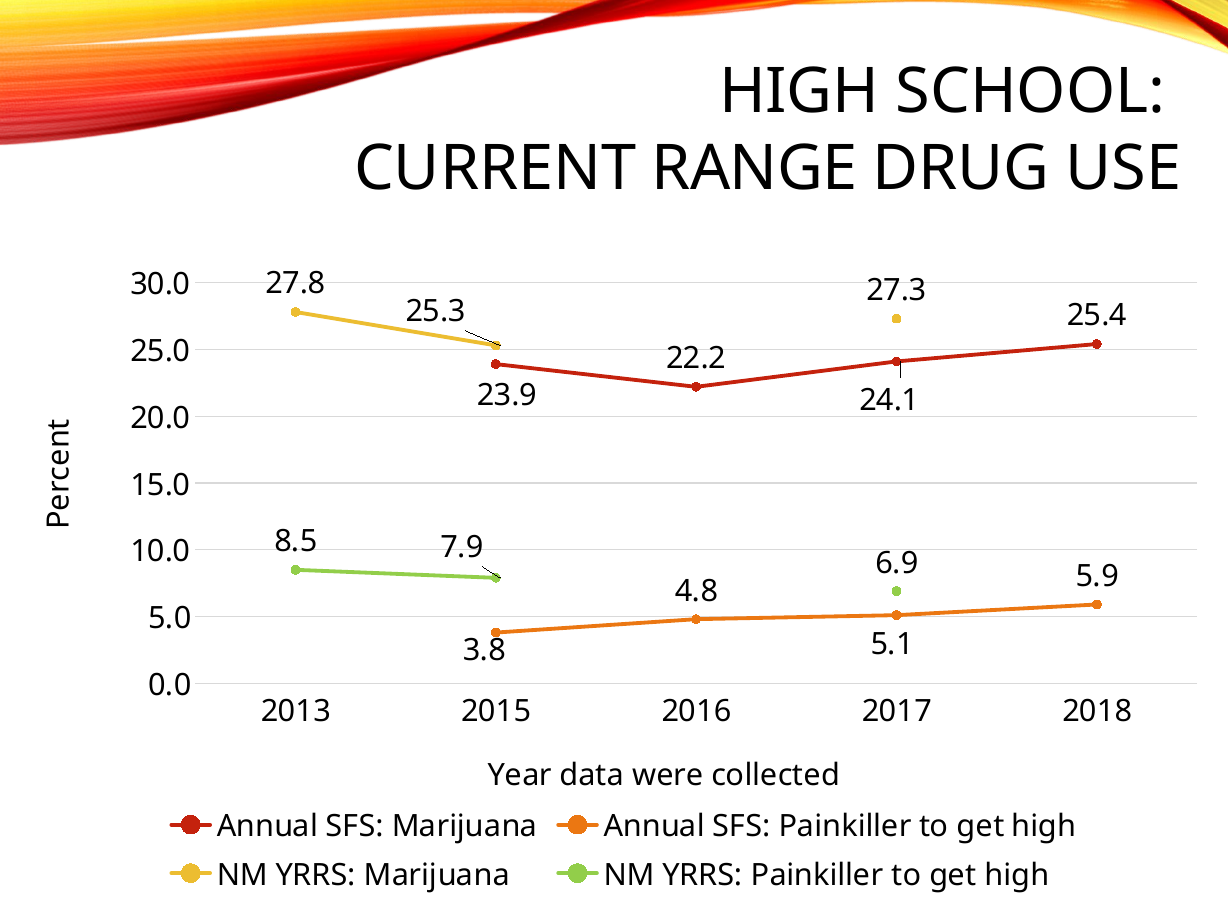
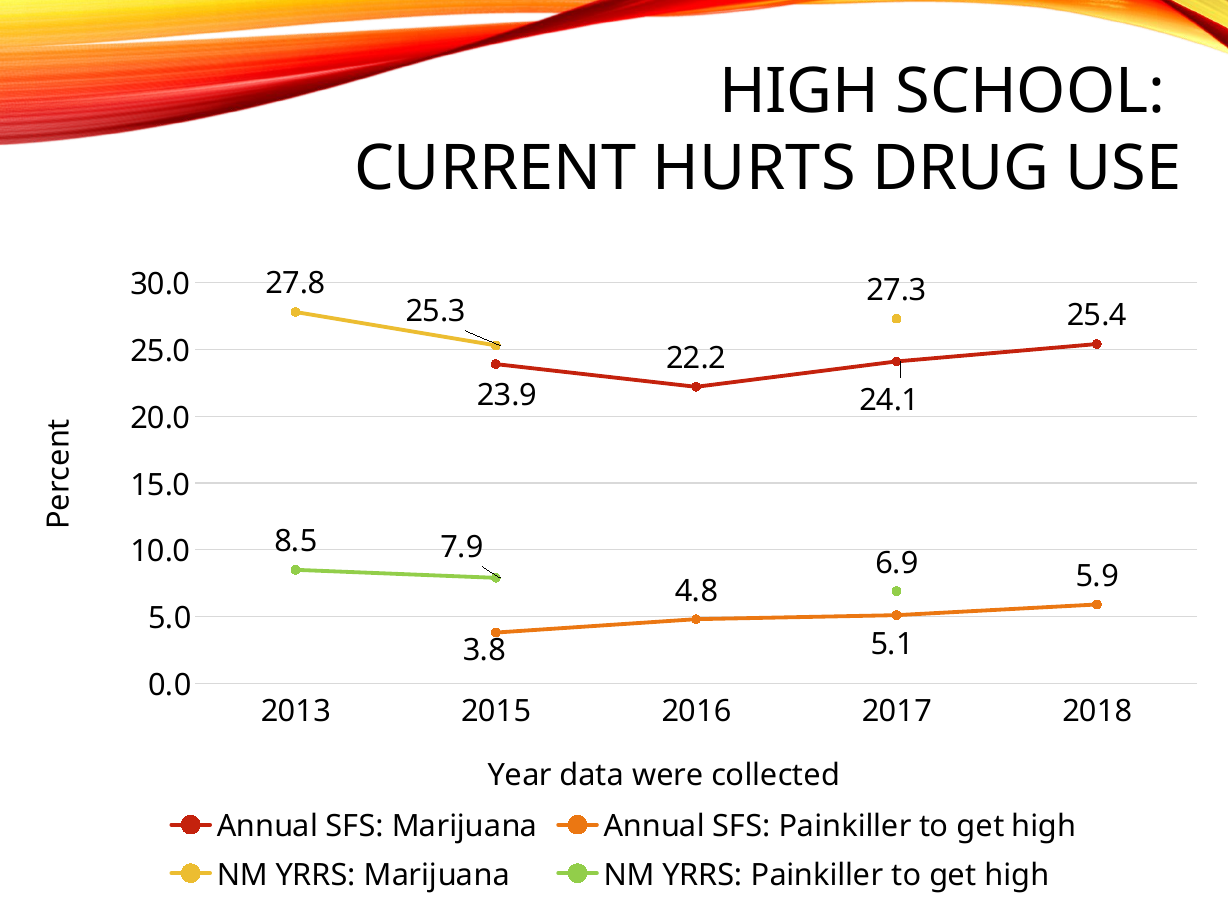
RANGE: RANGE -> HURTS
